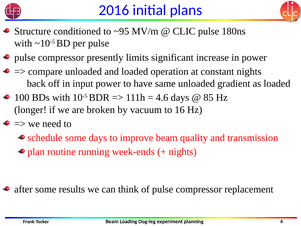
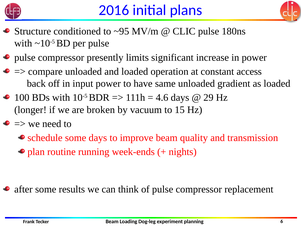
constant nights: nights -> access
85: 85 -> 29
16: 16 -> 15
